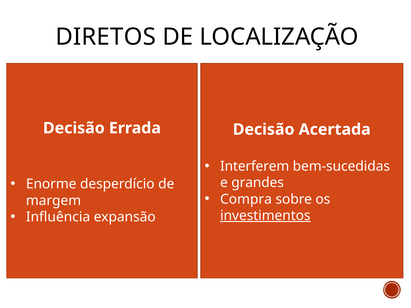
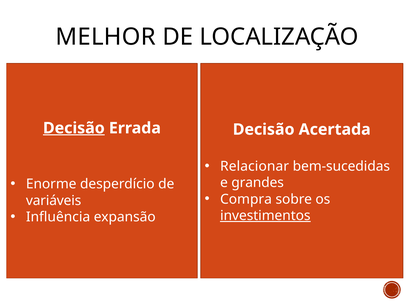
DIRETOS: DIRETOS -> MELHOR
Decisão at (74, 128) underline: none -> present
Interferem: Interferem -> Relacionar
margem: margem -> variáveis
